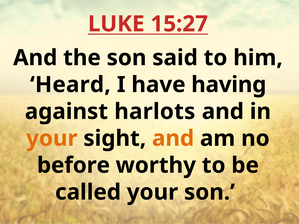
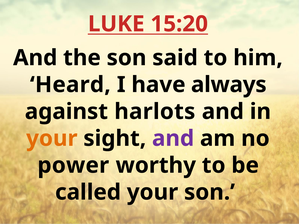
15:27: 15:27 -> 15:20
having: having -> always
and at (173, 139) colour: orange -> purple
before: before -> power
